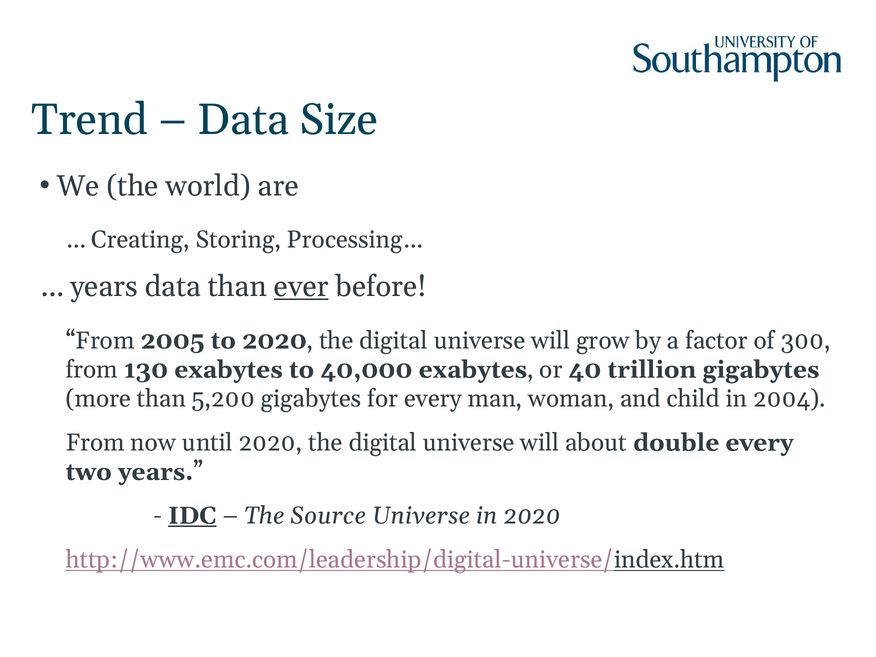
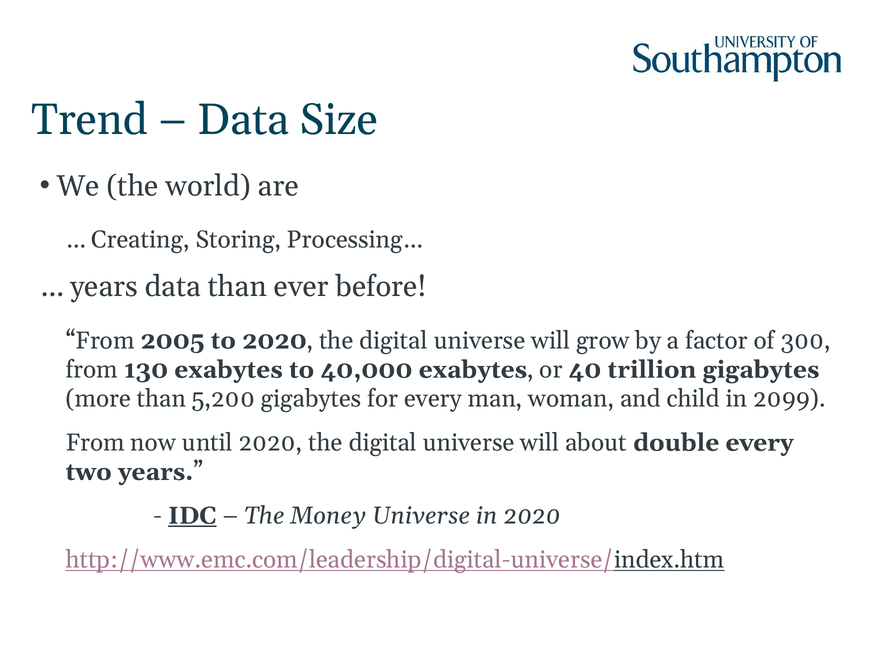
ever underline: present -> none
2004: 2004 -> 2099
Source: Source -> Money
